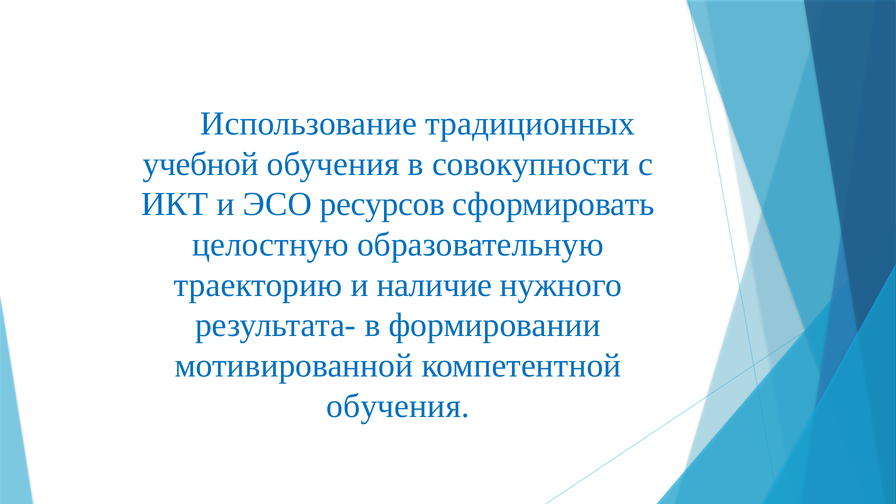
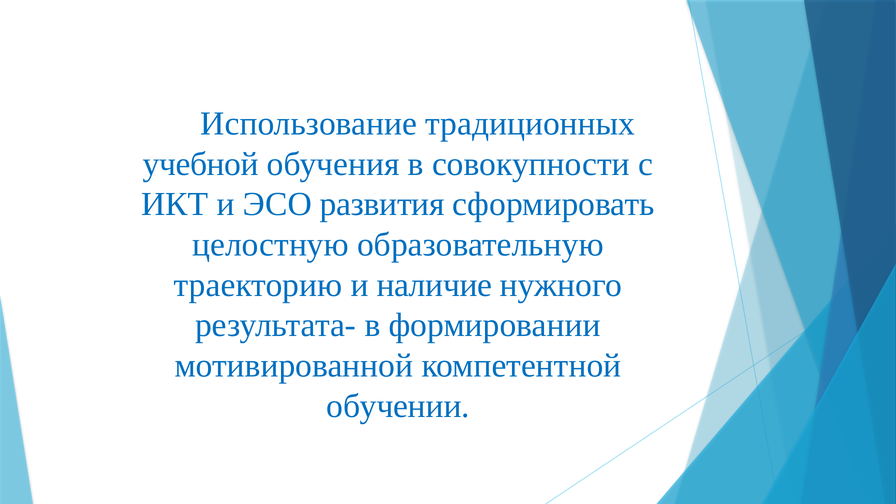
ресурсов: ресурсов -> развития
обучения at (398, 406): обучения -> обучении
